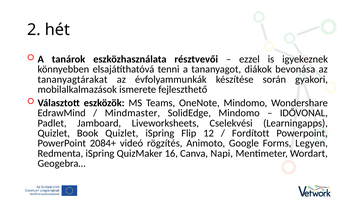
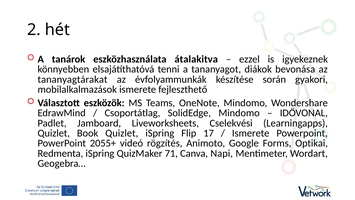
résztvevői: résztvevői -> átalakitva
Mindmaster: Mindmaster -> Csoportátlag
12: 12 -> 17
Fordított at (251, 133): Fordított -> Ismerete
2084+: 2084+ -> 2055+
Legyen: Legyen -> Optikai
16: 16 -> 71
